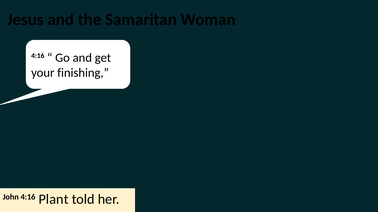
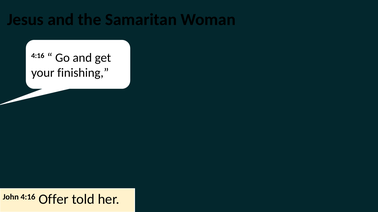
Plant: Plant -> Offer
